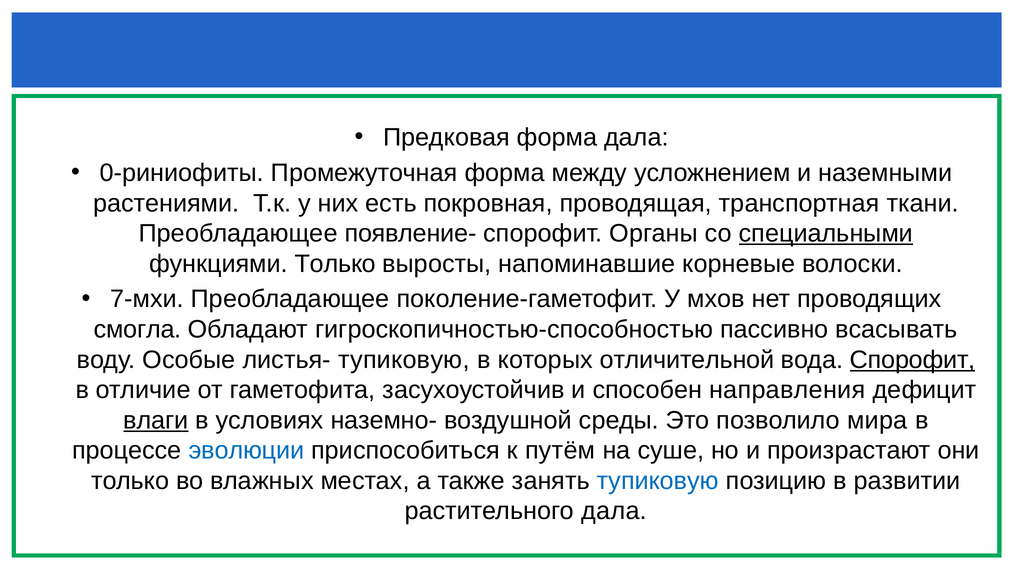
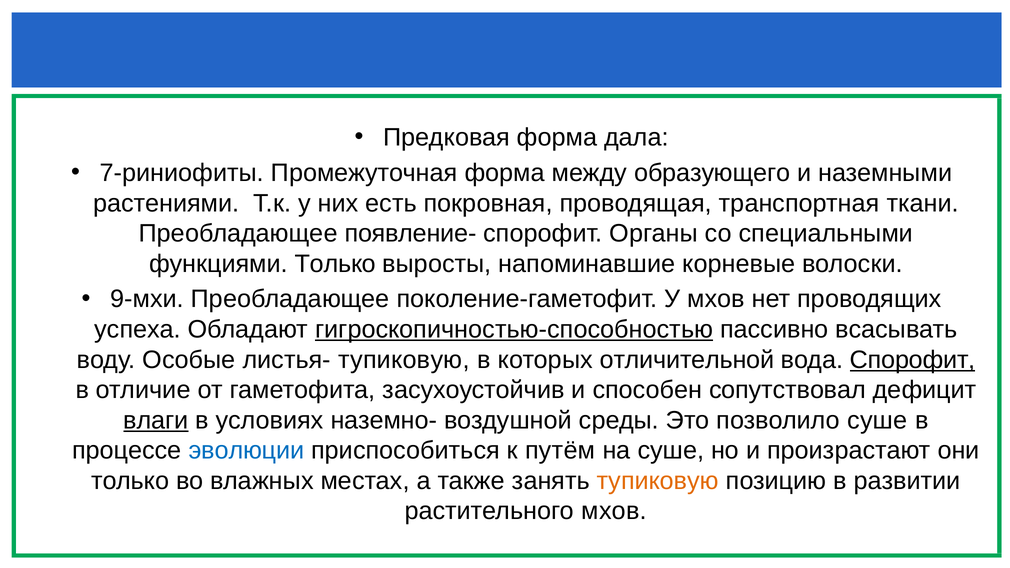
0-риниофиты: 0-риниофиты -> 7-риниофиты
усложнением: усложнением -> образующего
специальными underline: present -> none
7-мхи: 7-мхи -> 9-мхи
смогла: смогла -> успеха
гигроскопичностью-способностью underline: none -> present
направления: направления -> сопутствовал
позволило мира: мира -> суше
тупиковую at (658, 481) colour: blue -> orange
растительного дала: дала -> мхов
